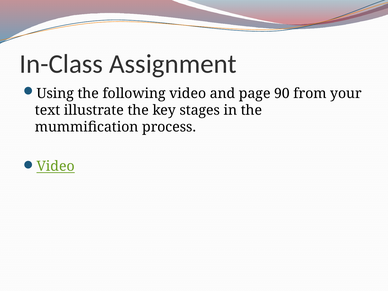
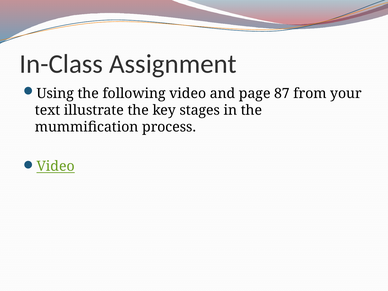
90: 90 -> 87
